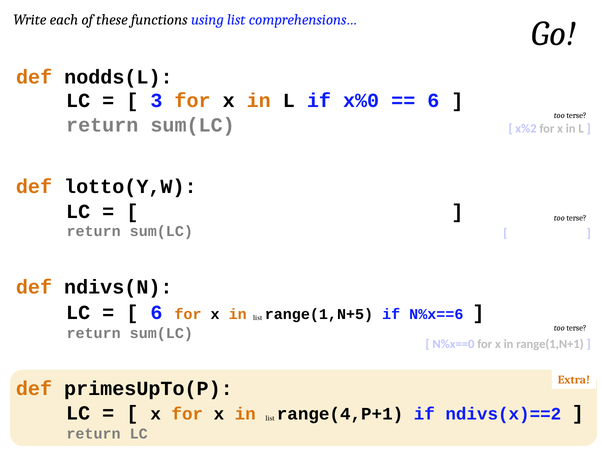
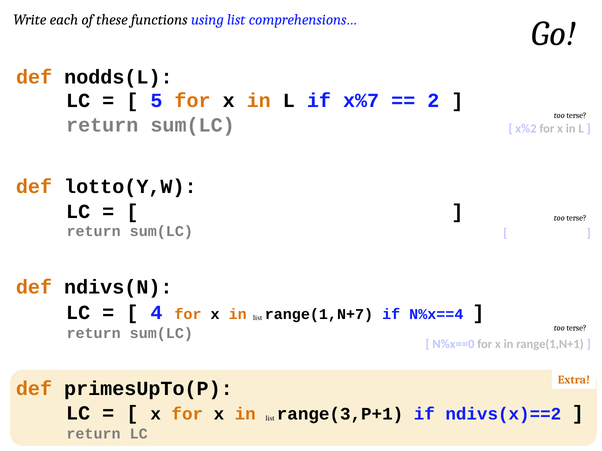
3: 3 -> 5
x%0: x%0 -> x%7
6 at (433, 101): 6 -> 2
6 at (156, 313): 6 -> 4
range(1,N+5: range(1,N+5 -> range(1,N+7
N%x==6: N%x==6 -> N%x==4
range(4,P+1: range(4,P+1 -> range(3,P+1
